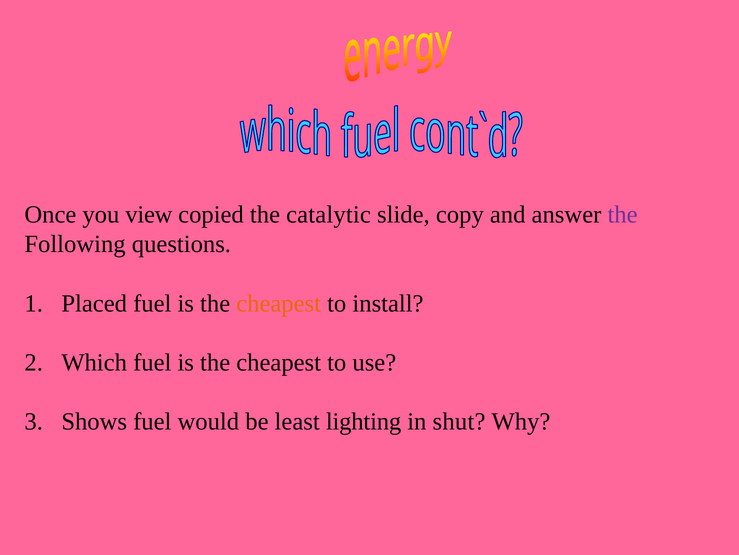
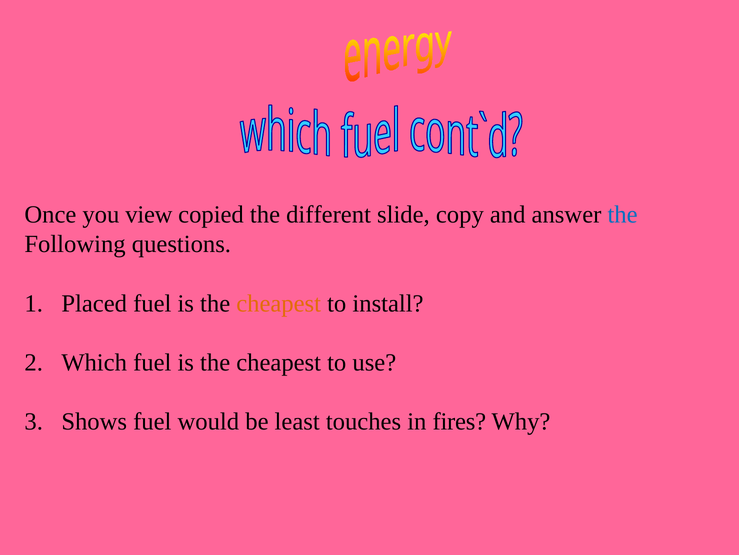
catalytic: catalytic -> different
the at (623, 214) colour: purple -> blue
lighting: lighting -> touches
shut: shut -> fires
